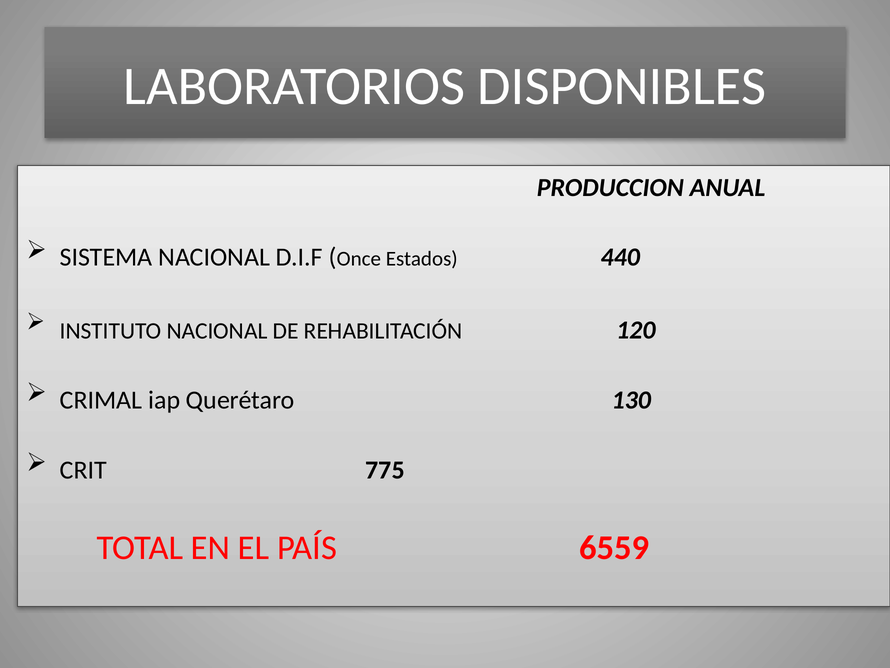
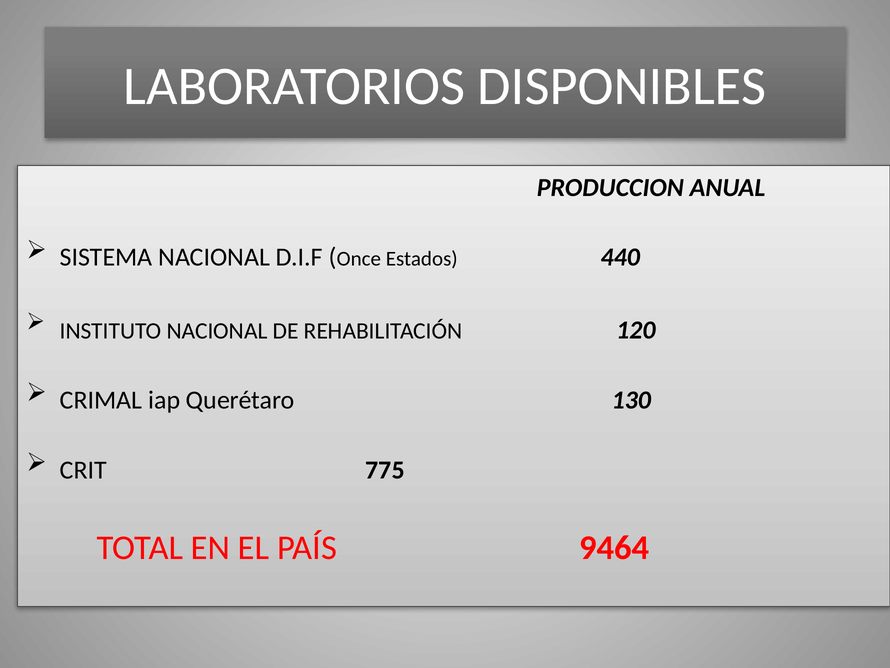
6559: 6559 -> 9464
